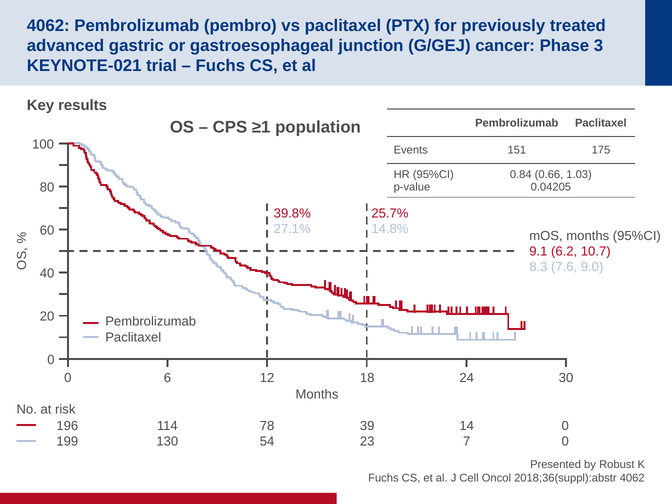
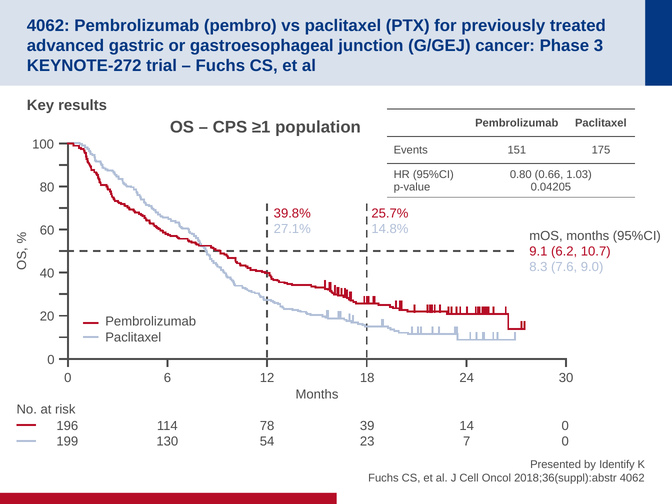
KEYNOTE-021: KEYNOTE-021 -> KEYNOTE-272
0.84: 0.84 -> 0.80
Robust: Robust -> Identify
